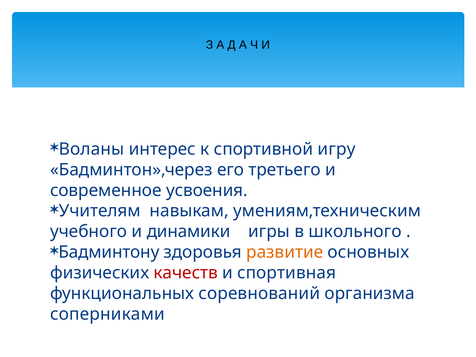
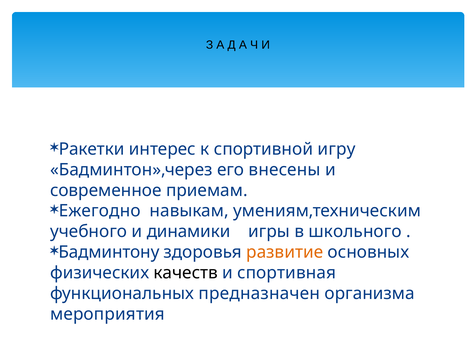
Воланы: Воланы -> Ракетки
третьего: третьего -> внесены
усвоения: усвоения -> приемам
Учителям: Учителям -> Ежегодно
качеств colour: red -> black
соревнований: соревнований -> предназначен
соперниками: соперниками -> мероприятия
